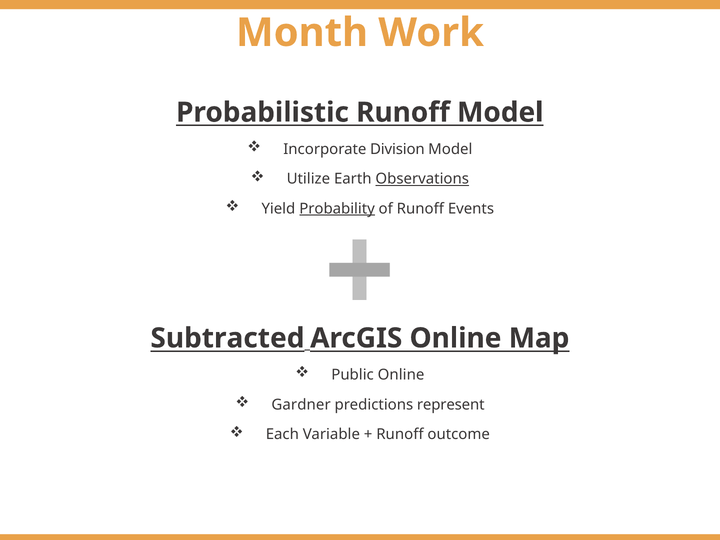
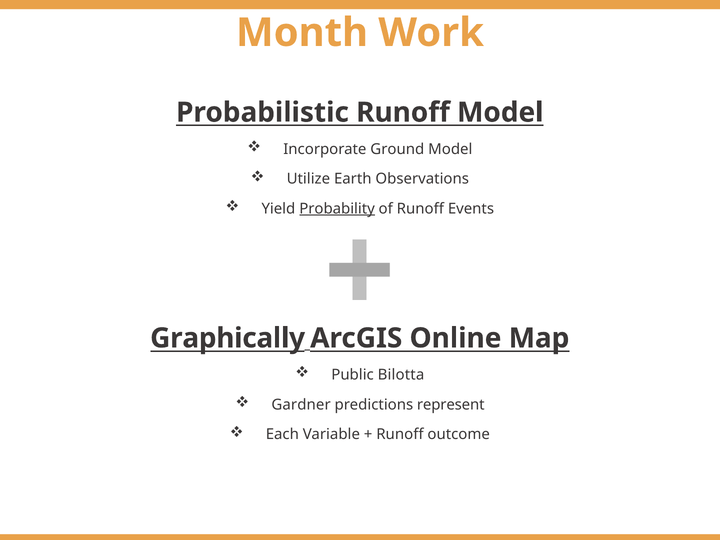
Division: Division -> Ground
Observations underline: present -> none
Subtracted: Subtracted -> Graphically
Public Online: Online -> Bilotta
